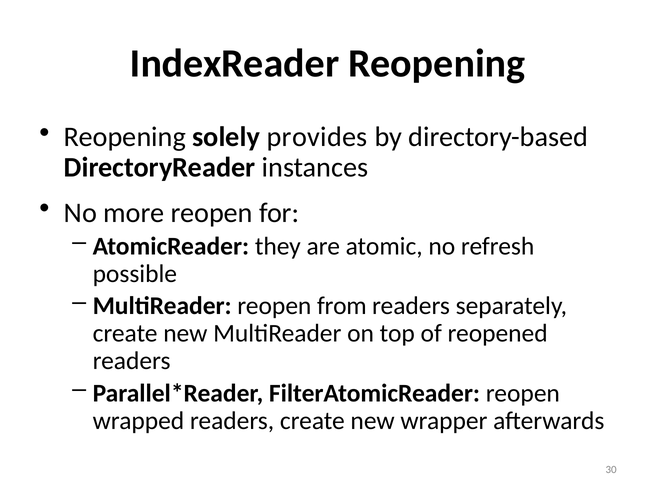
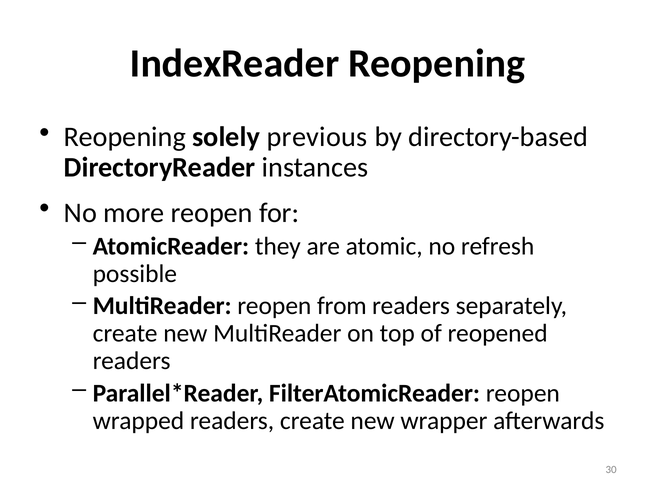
provides: provides -> previous
